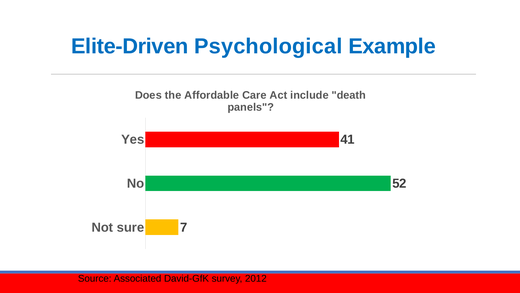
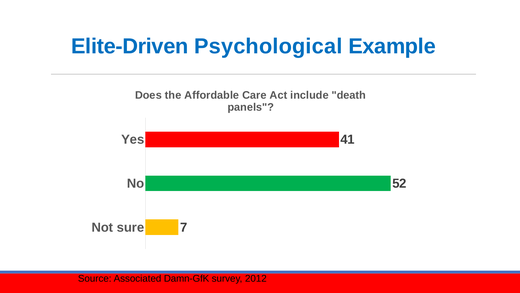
David-GfK: David-GfK -> Damn-GfK
